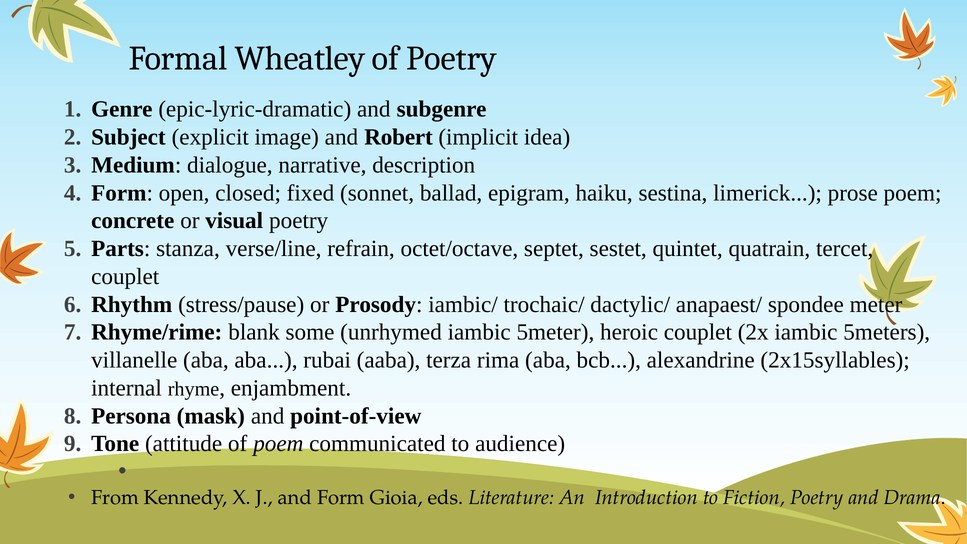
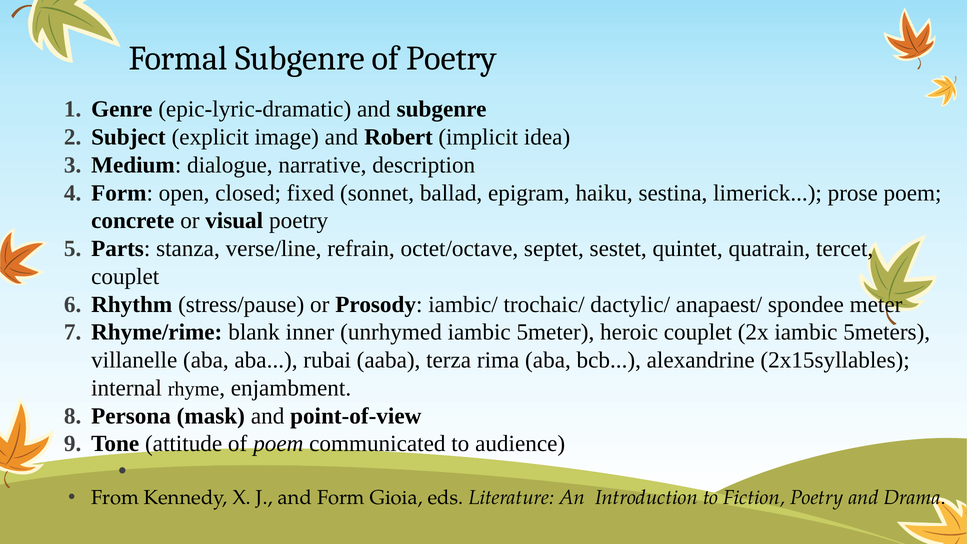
Formal Wheatley: Wheatley -> Subgenre
some: some -> inner
